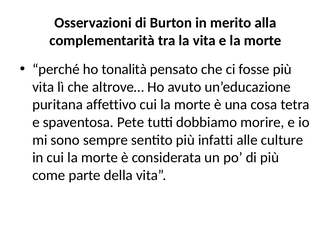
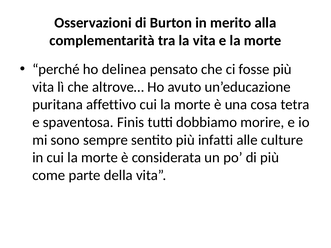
tonalità: tonalità -> delinea
Pete: Pete -> Finis
